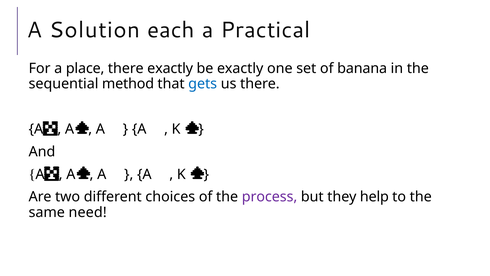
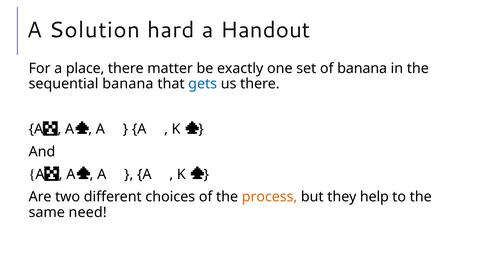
each: each -> hard
Practical: Practical -> Handout
there exactly: exactly -> matter
sequential method: method -> banana
process colour: purple -> orange
